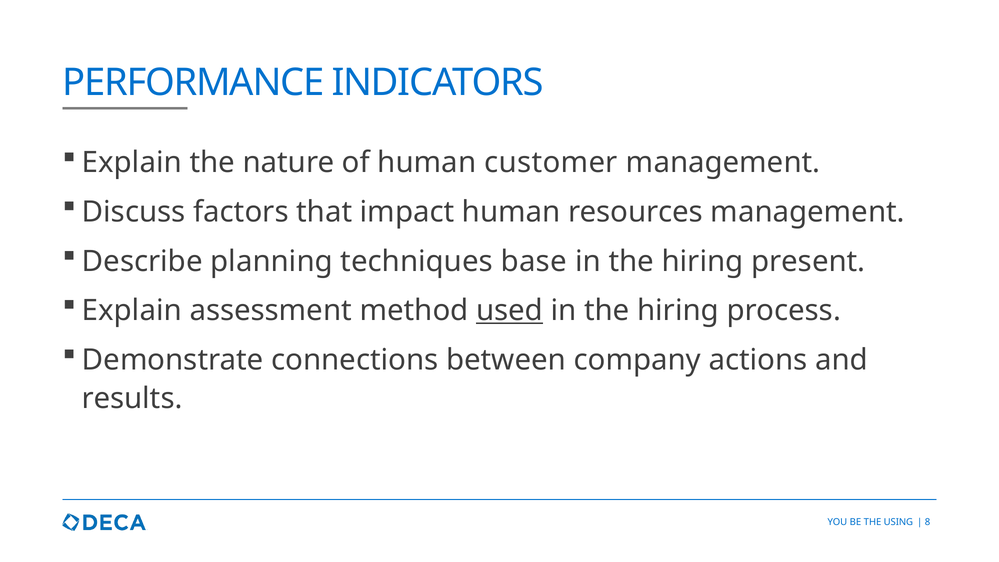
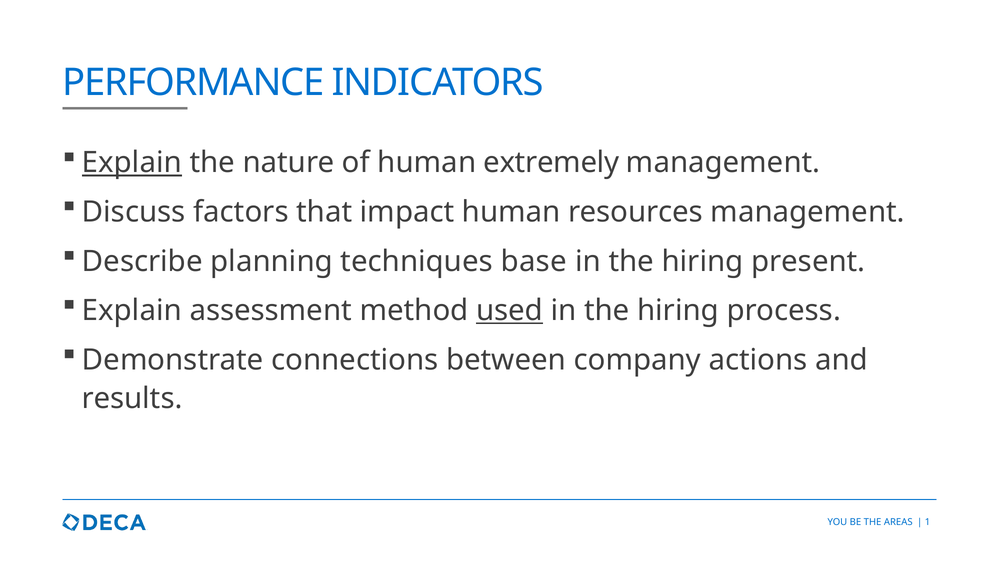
Explain at (132, 163) underline: none -> present
customer: customer -> extremely
USING: USING -> AREAS
8: 8 -> 1
